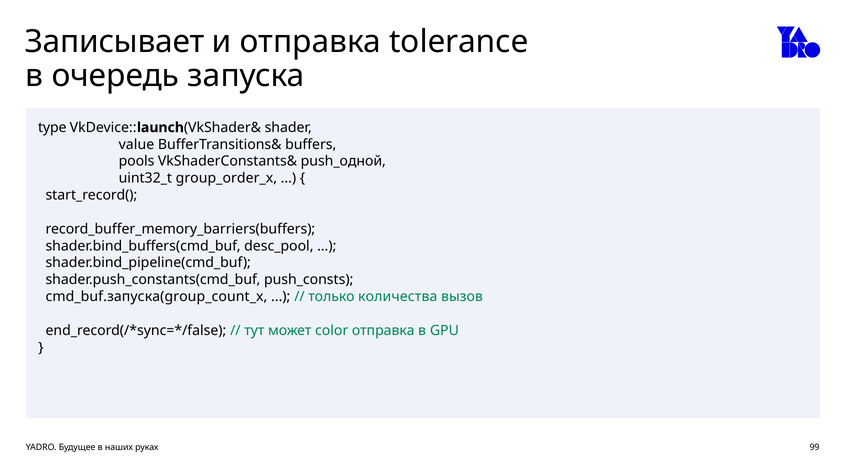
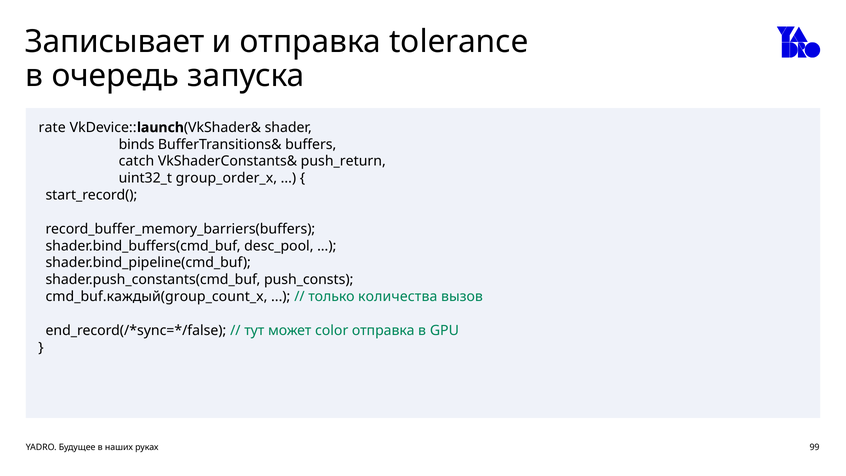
type: type -> rate
value: value -> binds
pools: pools -> catch
push_одной: push_одной -> push_return
cmd_buf.запуска(group_count_x: cmd_buf.запуска(group_count_x -> cmd_buf.каждый(group_count_x
